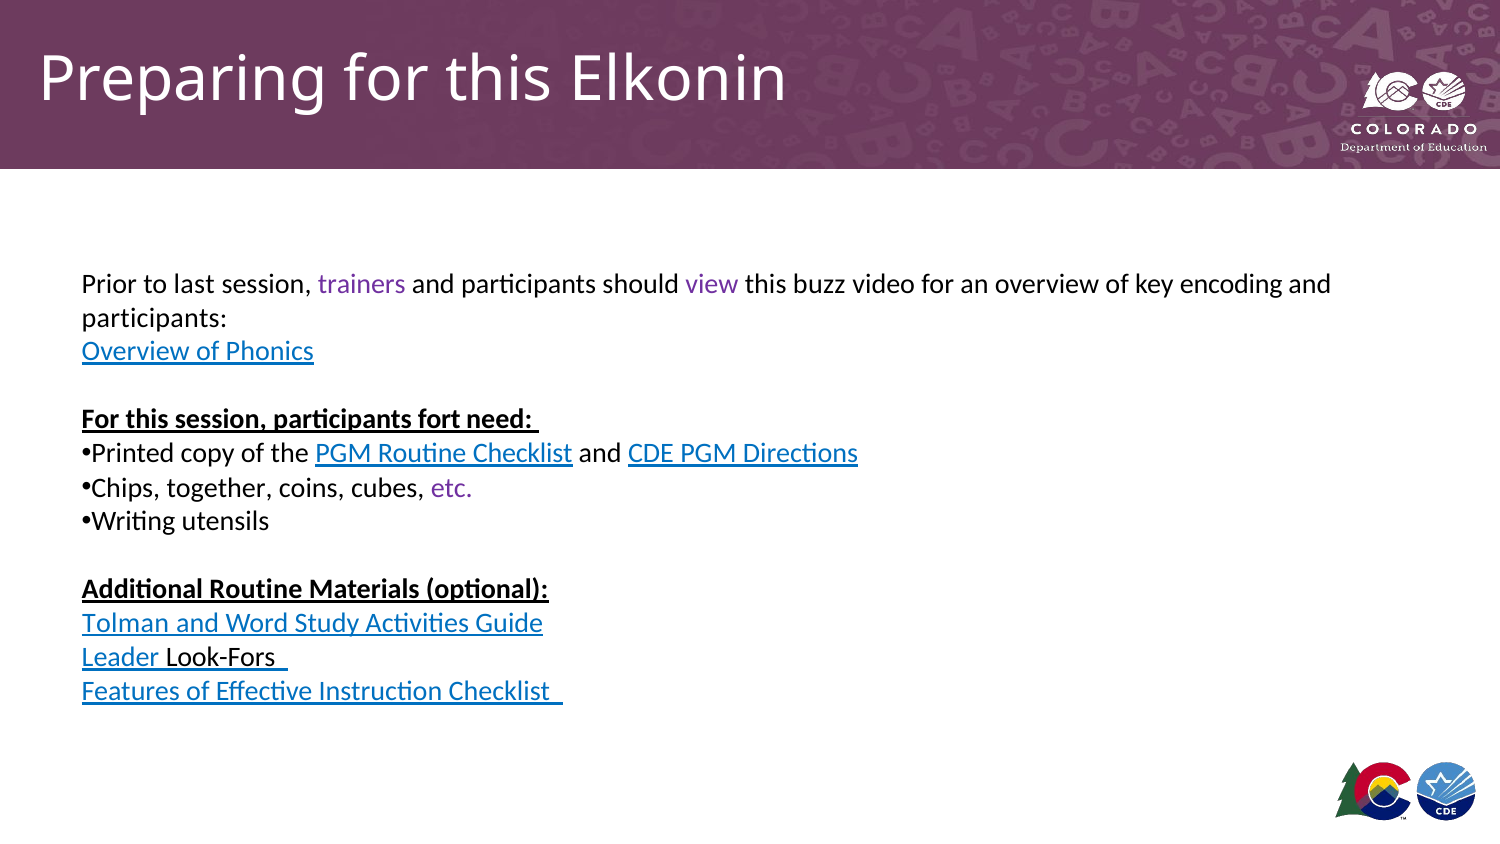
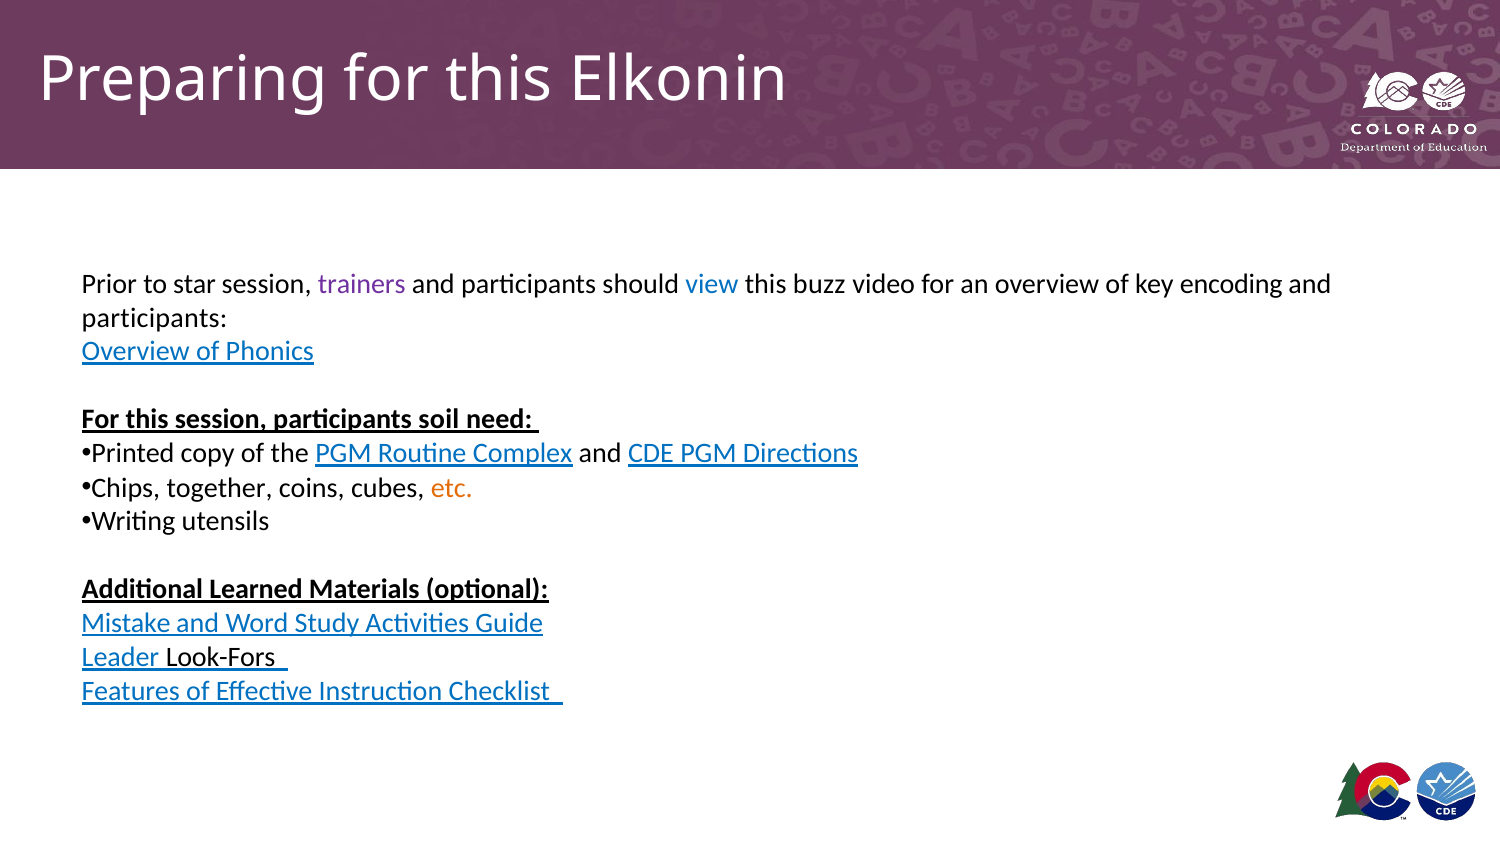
last: last -> star
view colour: purple -> blue
fort: fort -> soil
Routine Checklist: Checklist -> Complex
etc colour: purple -> orange
Additional Routine: Routine -> Learned
Tolman: Tolman -> Mistake
